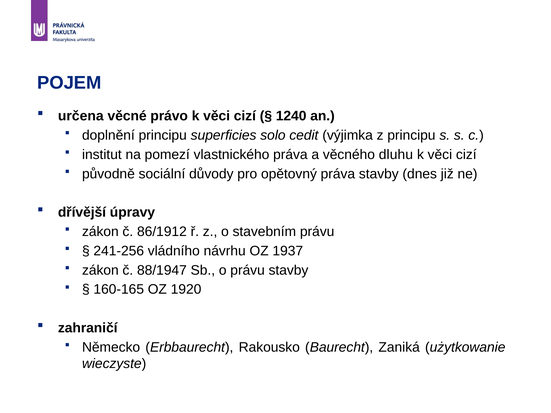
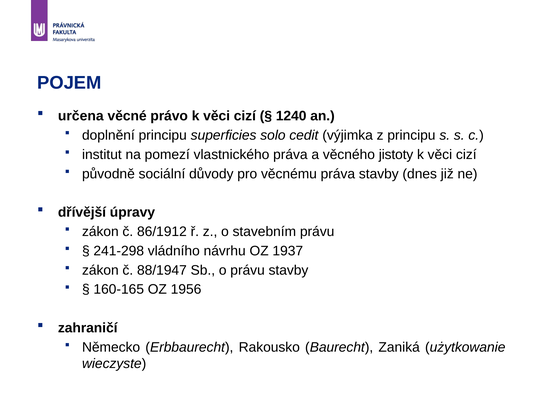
dluhu: dluhu -> jistoty
opětovný: opětovný -> věcnému
241-256: 241-256 -> 241-298
1920: 1920 -> 1956
